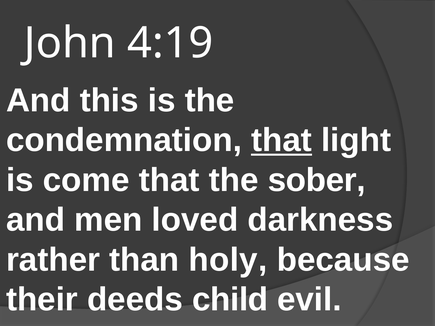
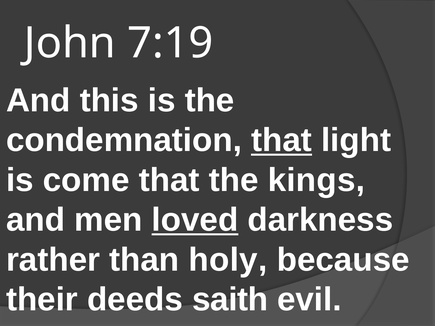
4:19: 4:19 -> 7:19
sober: sober -> kings
loved underline: none -> present
child: child -> saith
